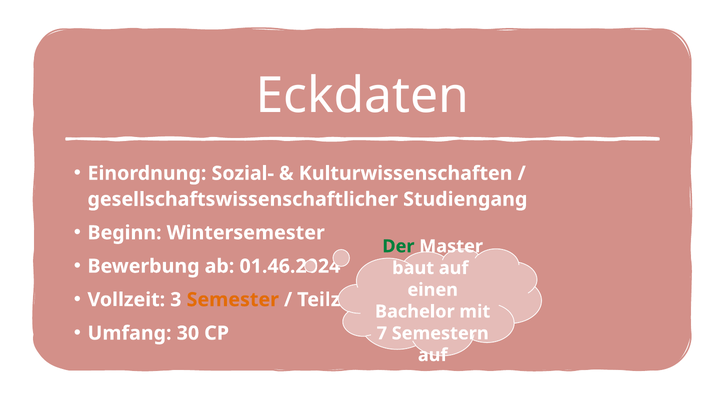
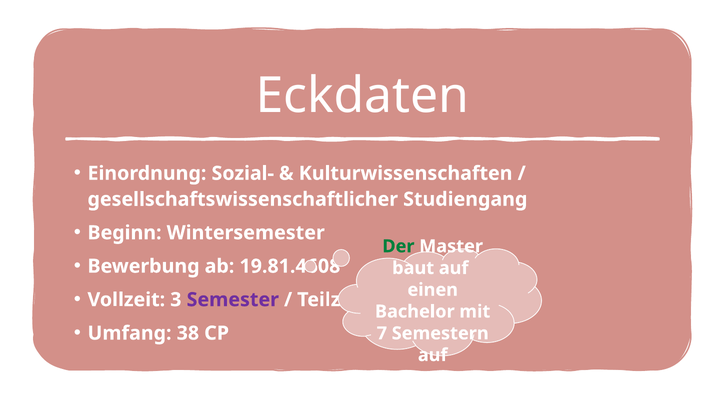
01.46.2024: 01.46.2024 -> 19.81.4608
Semester at (233, 300) colour: orange -> purple
30: 30 -> 38
